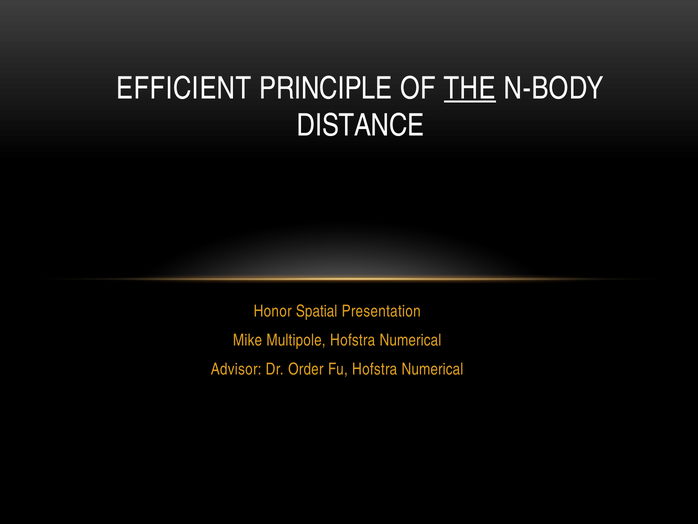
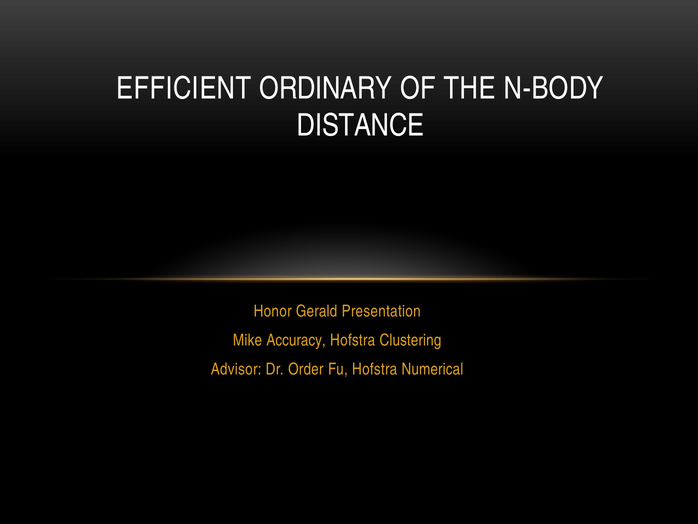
PRINCIPLE: PRINCIPLE -> ORDINARY
THE underline: present -> none
Spatial: Spatial -> Gerald
Multipole: Multipole -> Accuracy
Numerical at (410, 340): Numerical -> Clustering
